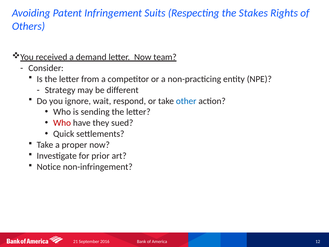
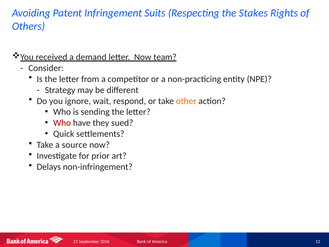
other colour: blue -> orange
proper: proper -> source
Notice: Notice -> Delays
